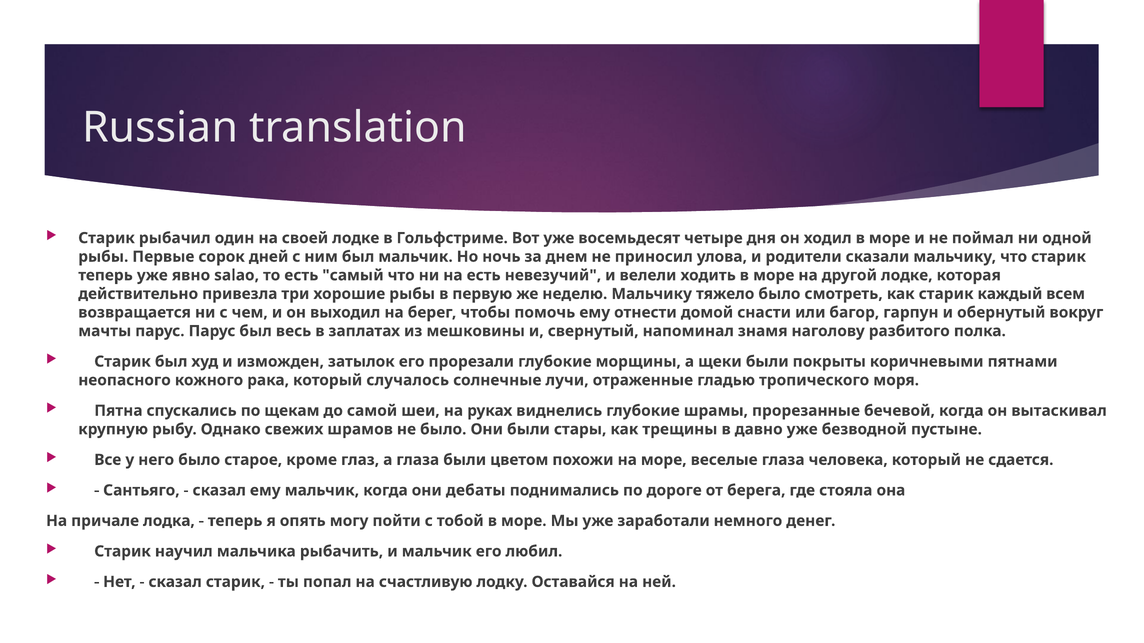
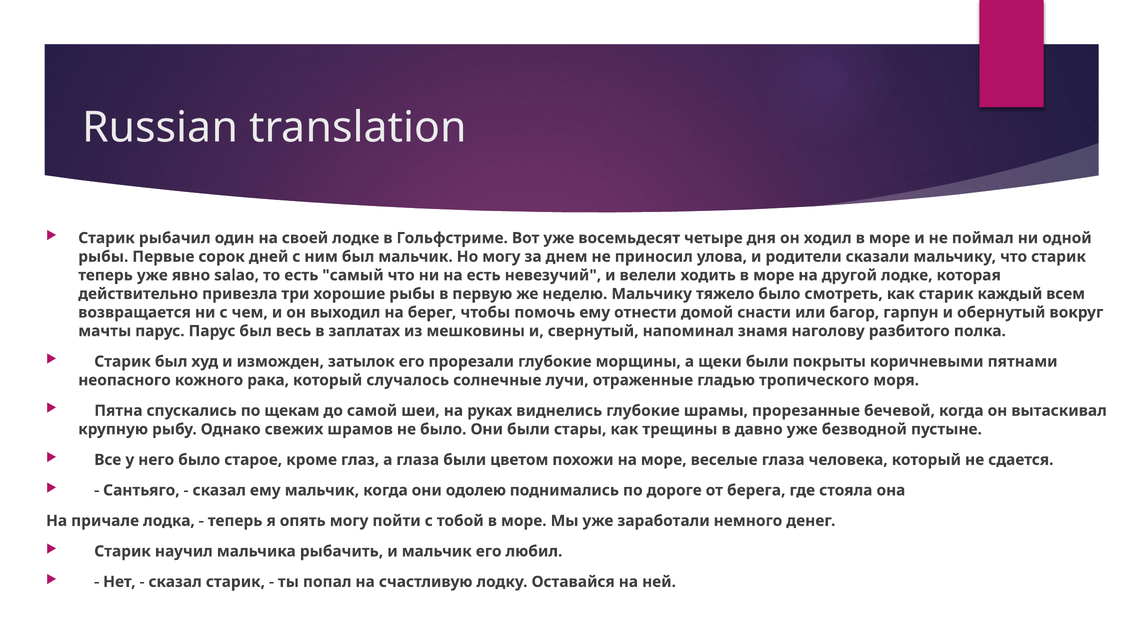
Но ночь: ночь -> могу
дебаты: дебаты -> одолею
